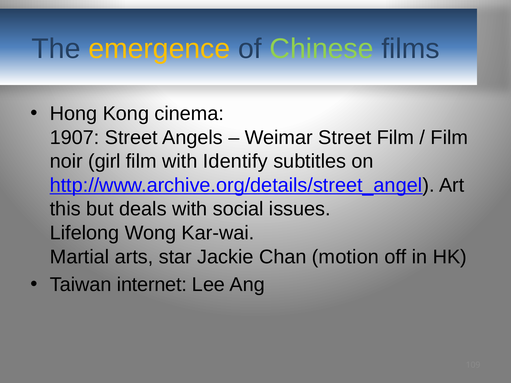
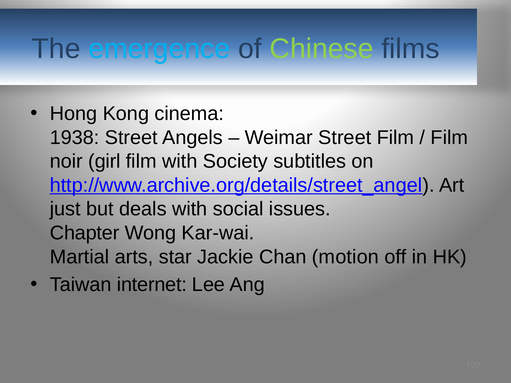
emergence colour: yellow -> light blue
1907: 1907 -> 1938
Identify: Identify -> Society
this: this -> just
Lifelong: Lifelong -> Chapter
